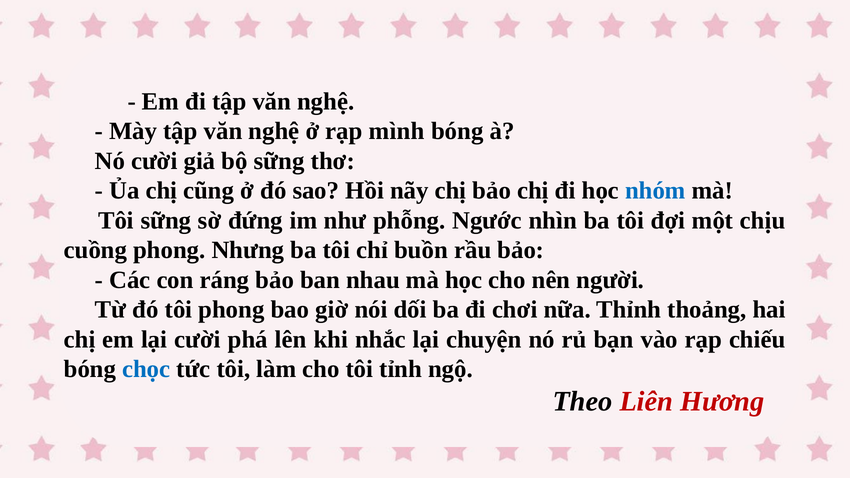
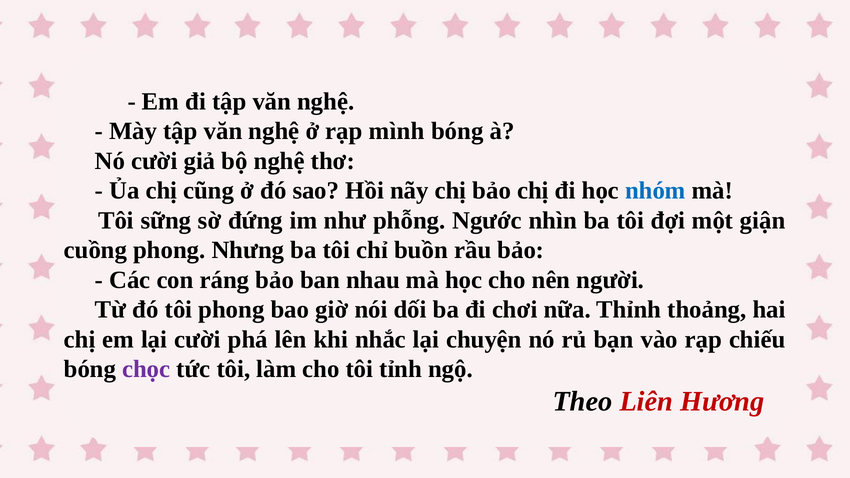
bộ sững: sững -> nghệ
chịu: chịu -> giận
chọc colour: blue -> purple
